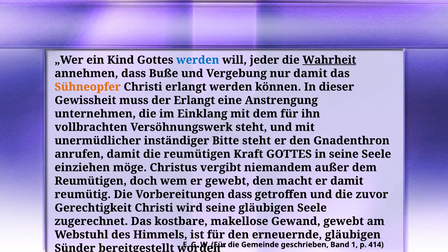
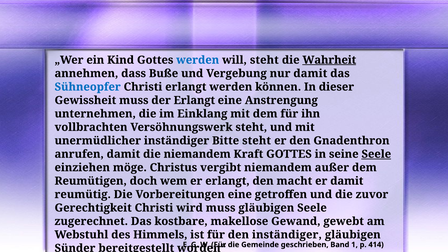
will jeder: jeder -> steht
Sühneopfer colour: orange -> blue
die reumütigen: reumütigen -> niemandem
Seele at (376, 154) underline: none -> present
er gewebt: gewebt -> erlangt
Vorbereitungen dass: dass -> eine
wird seine: seine -> muss
den erneuernde: erneuernde -> inständiger
